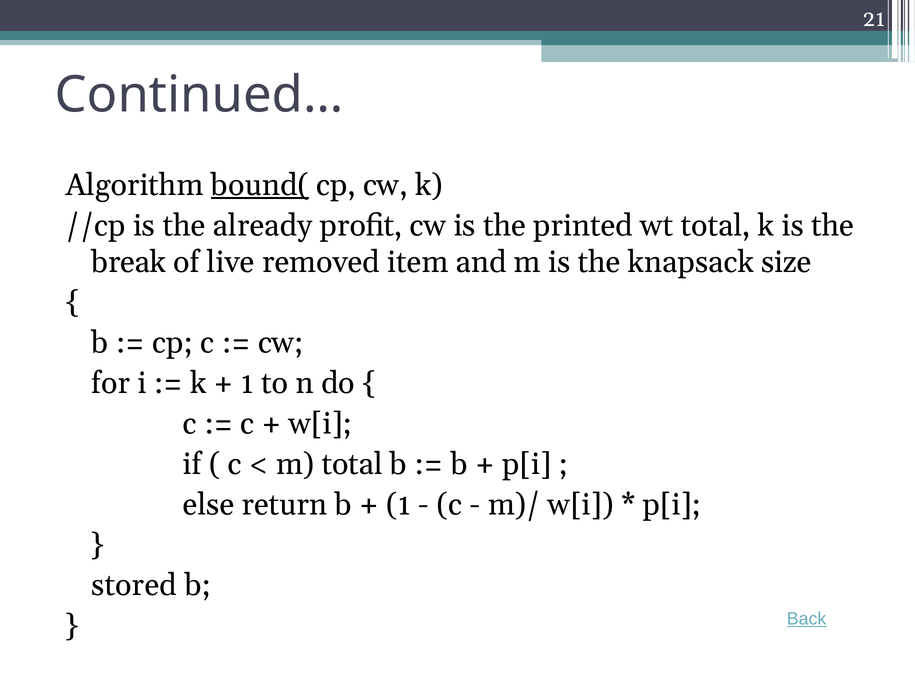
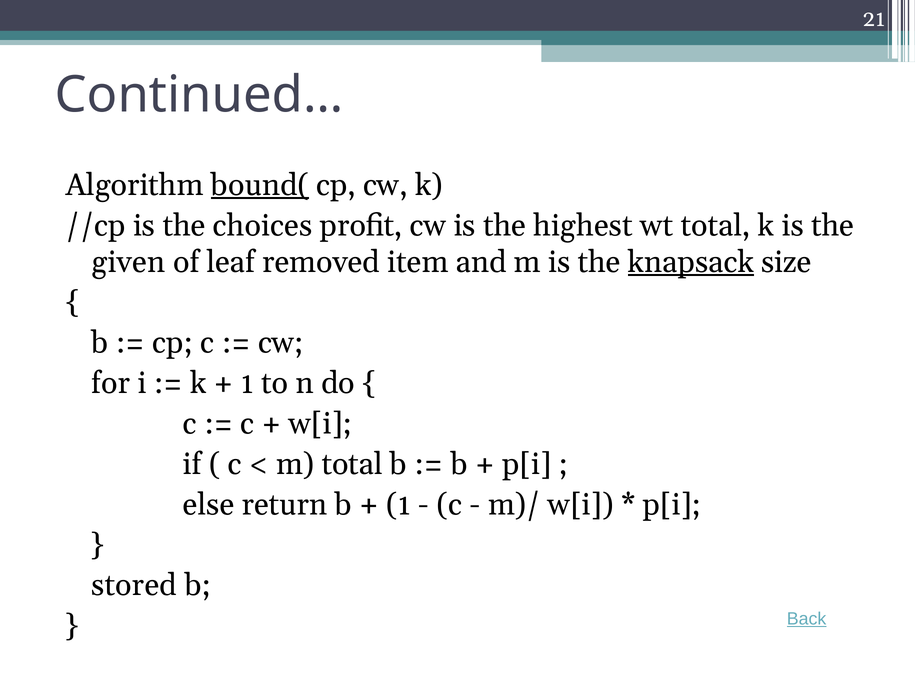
already: already -> choices
printed: printed -> highest
break: break -> given
live: live -> leaf
knapsack underline: none -> present
